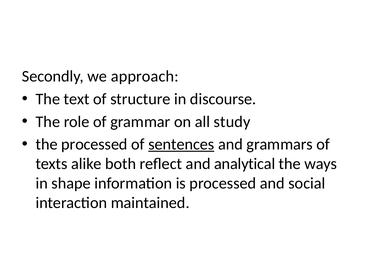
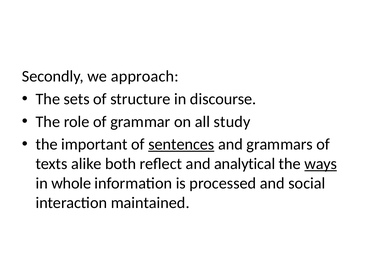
text: text -> sets
the processed: processed -> important
ways underline: none -> present
shape: shape -> whole
